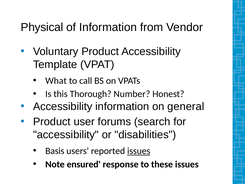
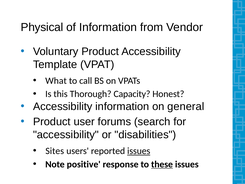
Number: Number -> Capacity
Basis: Basis -> Sites
ensured: ensured -> positive
these underline: none -> present
